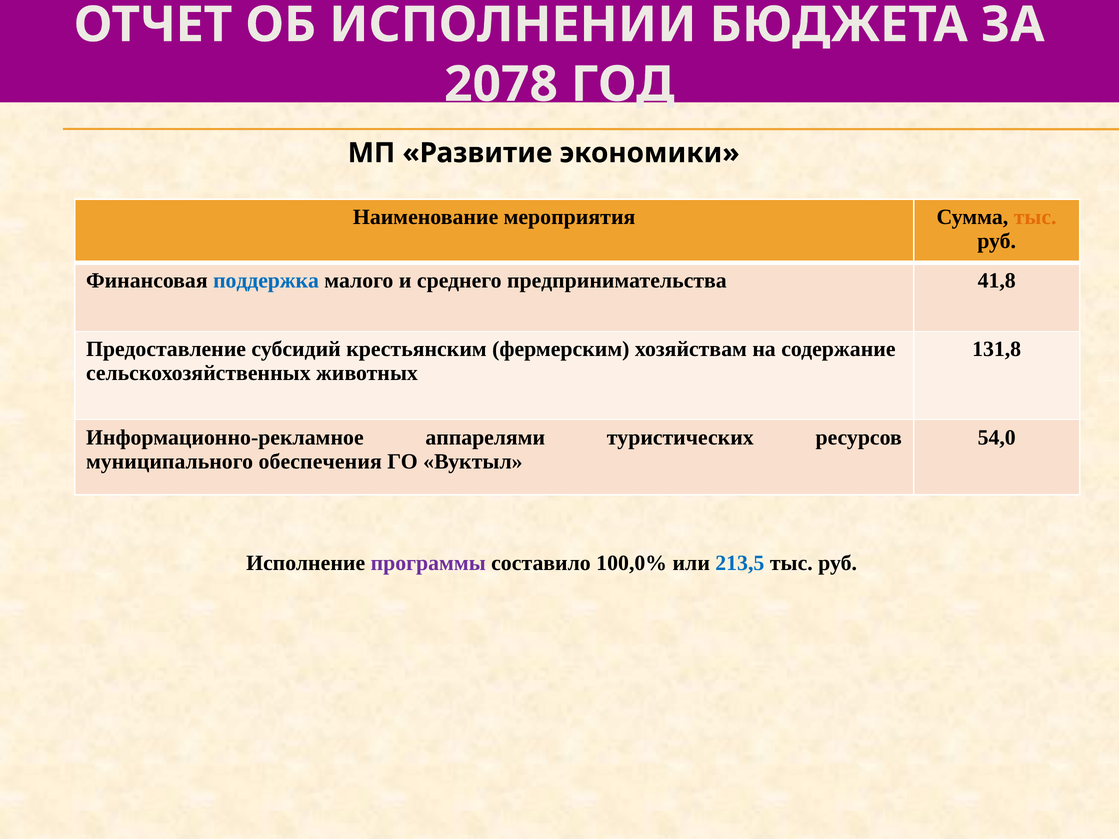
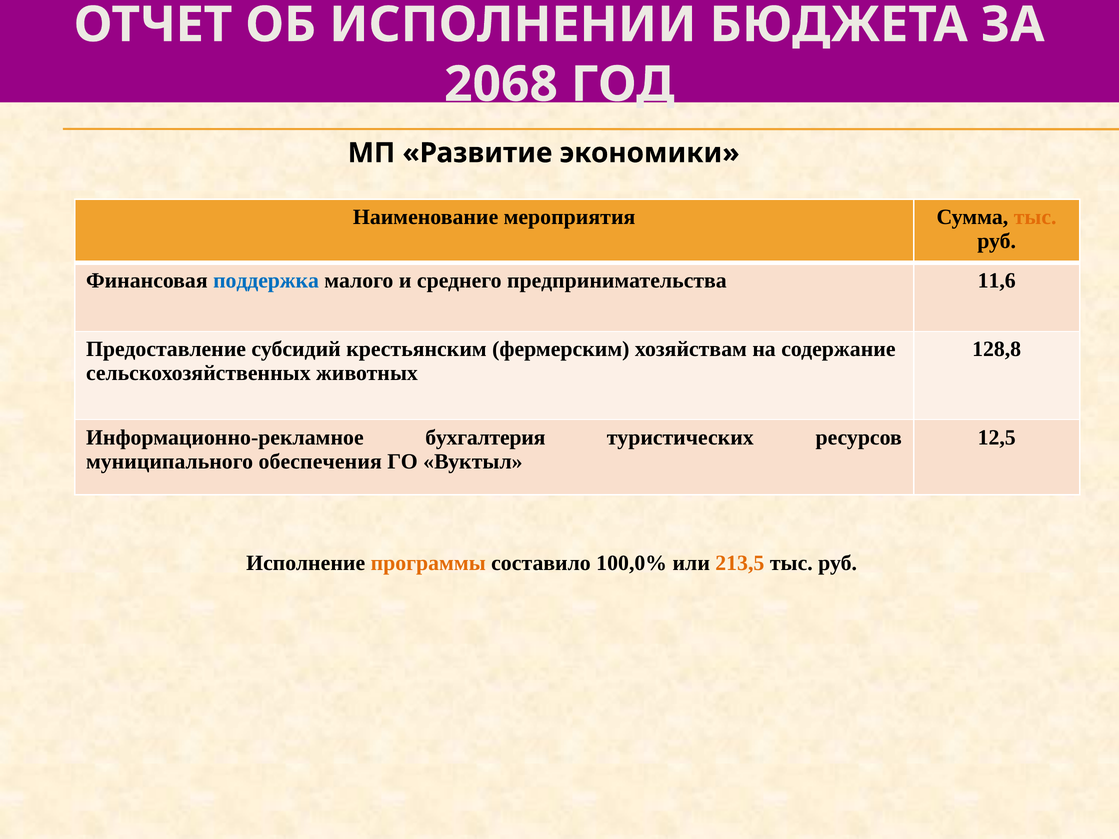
2078: 2078 -> 2068
41,8: 41,8 -> 11,6
131,8: 131,8 -> 128,8
аппарелями: аппарелями -> бухгалтерия
54,0: 54,0 -> 12,5
программы colour: purple -> orange
213,5 colour: blue -> orange
